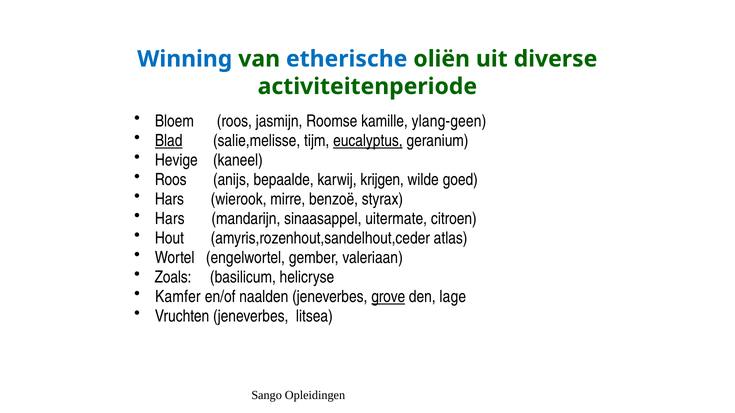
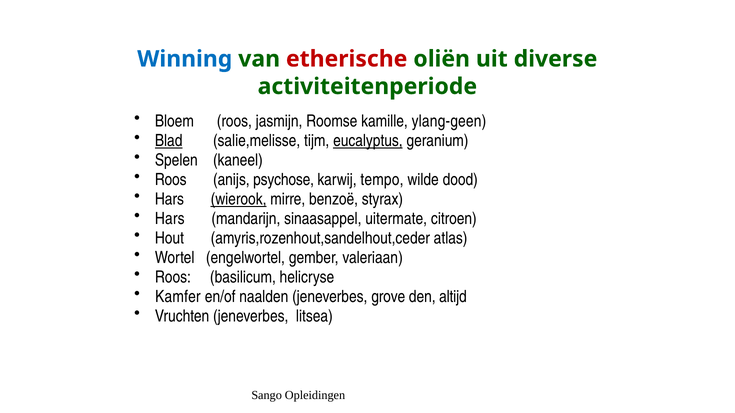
etherische colour: blue -> red
Hevige: Hevige -> Spelen
bepaalde: bepaalde -> psychose
krijgen: krijgen -> tempo
goed: goed -> dood
wierook underline: none -> present
Zoals at (173, 278): Zoals -> Roos
grove underline: present -> none
lage: lage -> altijd
